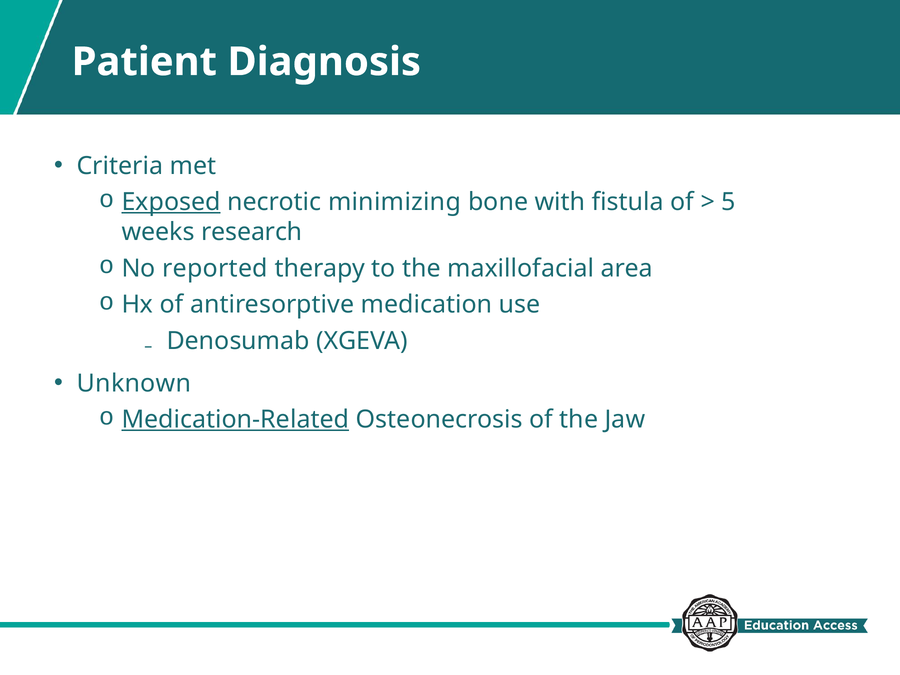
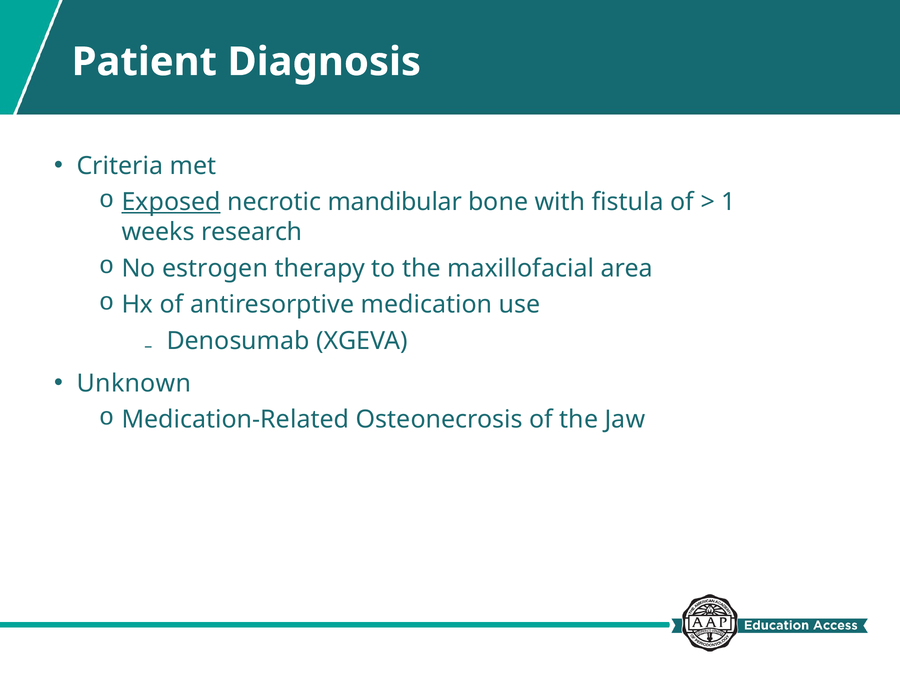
minimizing: minimizing -> mandibular
5: 5 -> 1
reported: reported -> estrogen
Medication-Related underline: present -> none
